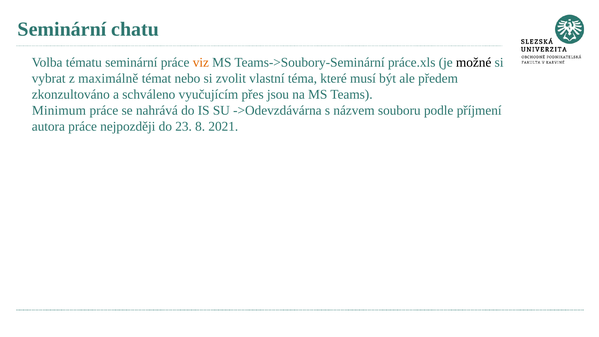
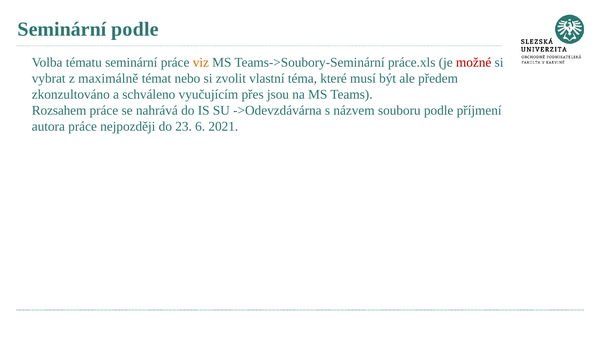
Seminární chatu: chatu -> podle
možné colour: black -> red
Minimum: Minimum -> Rozsahem
8: 8 -> 6
